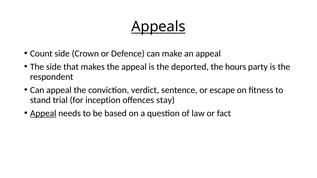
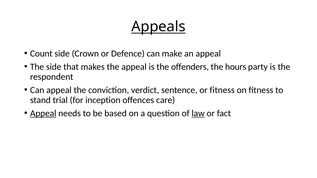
deported: deported -> offenders
or escape: escape -> fitness
stay: stay -> care
law underline: none -> present
